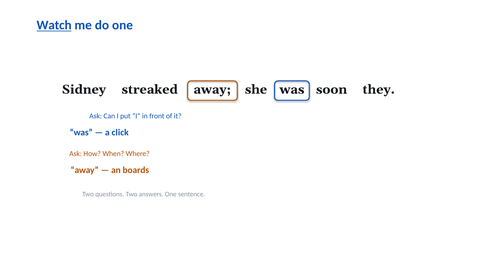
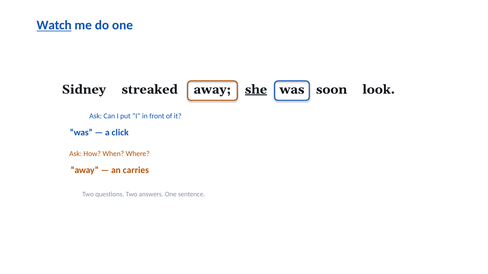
she underline: none -> present
they: they -> look
boards: boards -> carries
